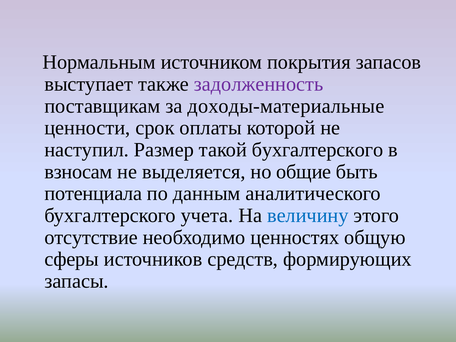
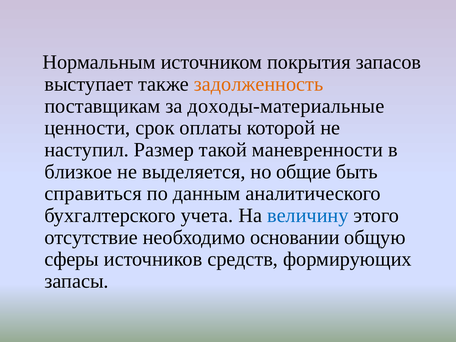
задолженность colour: purple -> orange
такой бухгалтерского: бухгалтерского -> маневренности
взносам: взносам -> близкое
потенциала: потенциала -> справиться
ценностях: ценностях -> основании
